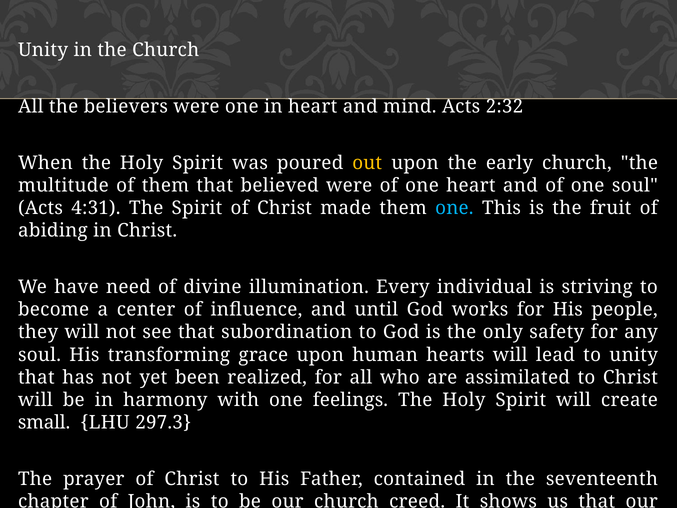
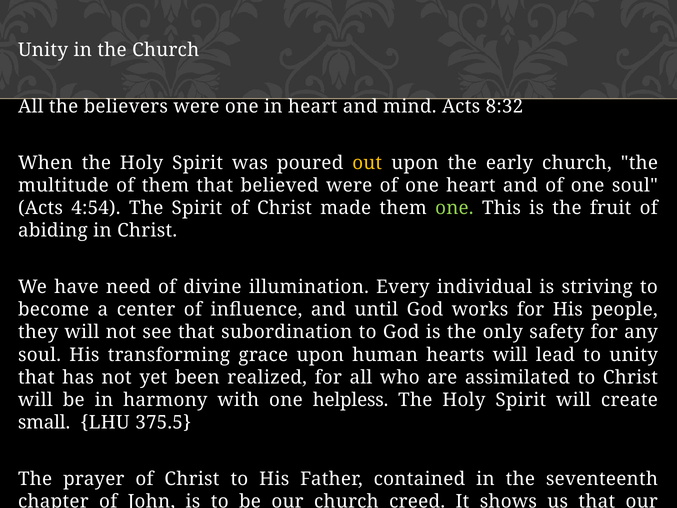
2:32: 2:32 -> 8:32
4:31: 4:31 -> 4:54
one at (454, 208) colour: light blue -> light green
feelings: feelings -> helpless
297.3: 297.3 -> 375.5
